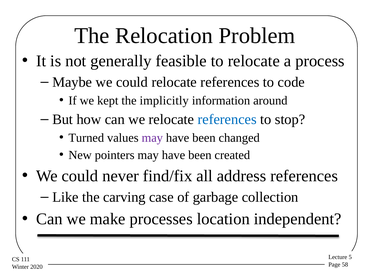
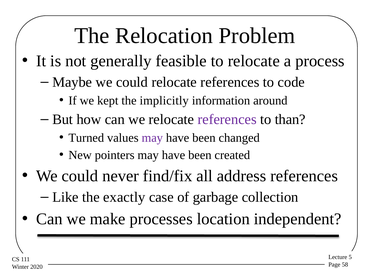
references at (227, 120) colour: blue -> purple
stop: stop -> than
carving: carving -> exactly
